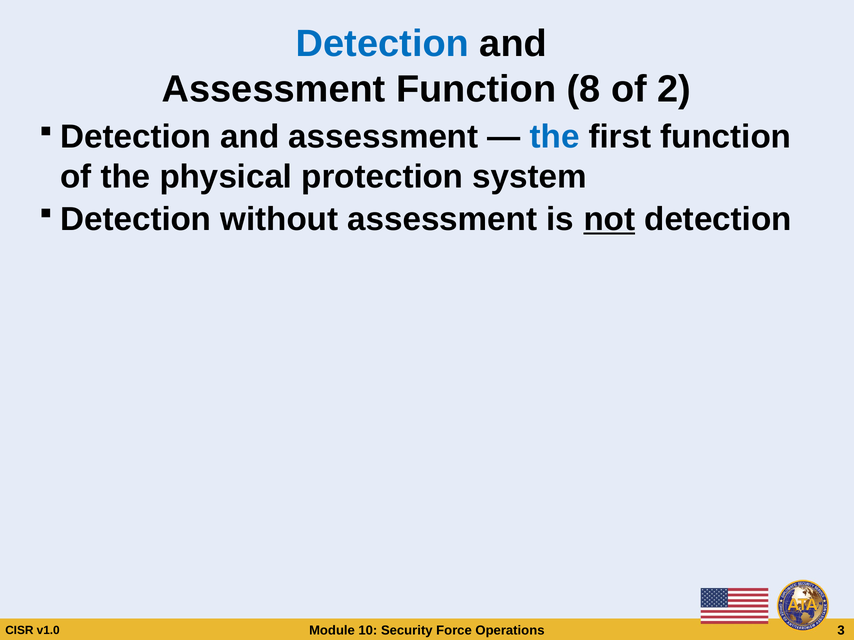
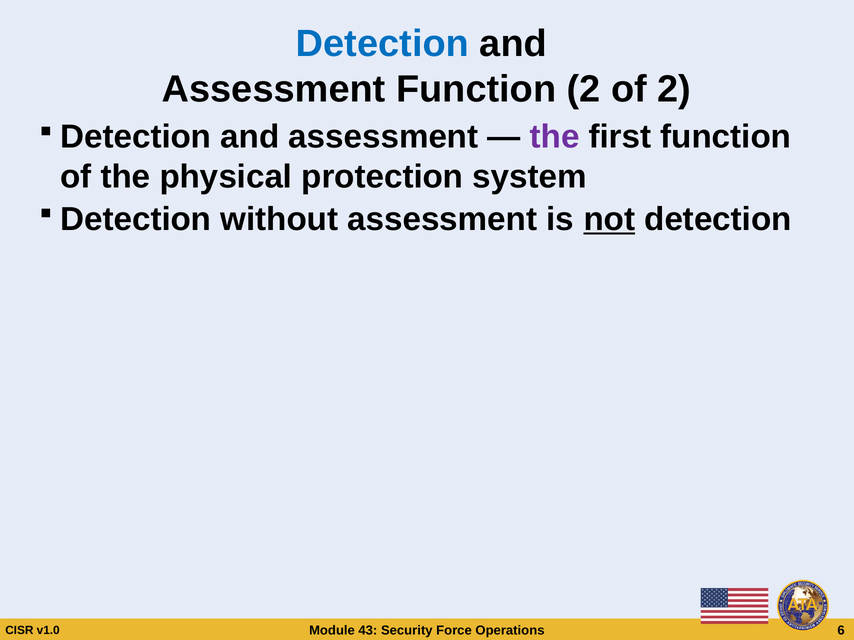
Function 8: 8 -> 2
the at (555, 137) colour: blue -> purple
10: 10 -> 43
3: 3 -> 6
